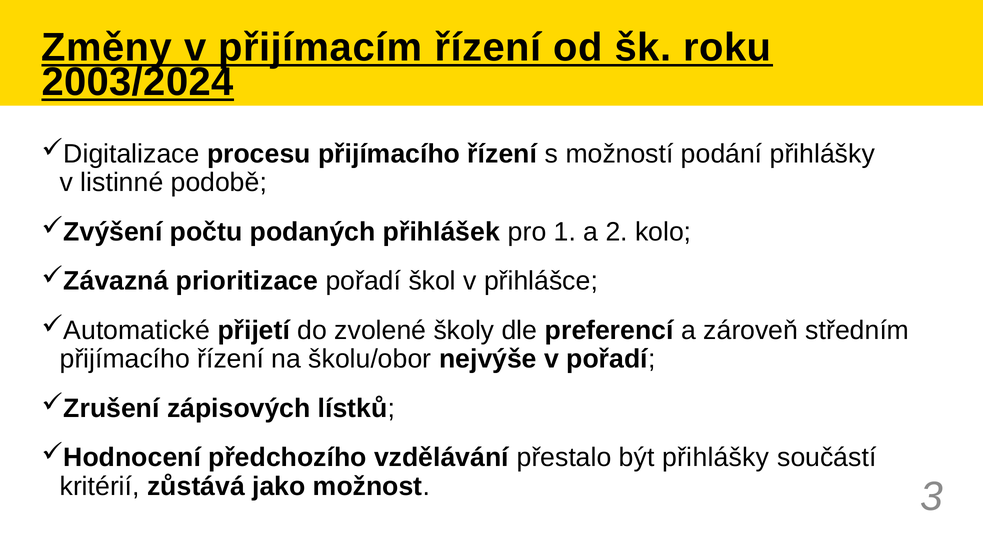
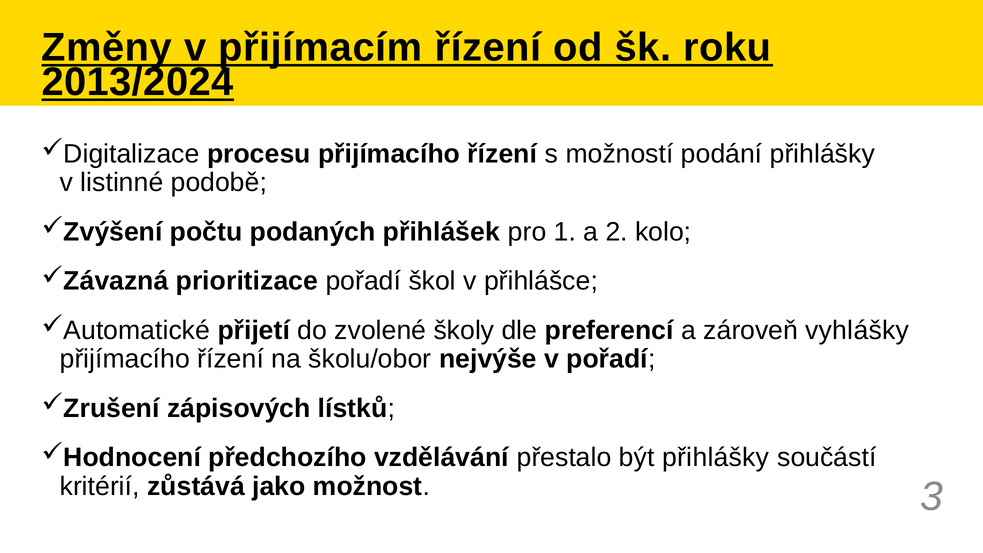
2003/2024: 2003/2024 -> 2013/2024
středním: středním -> vyhlášky
